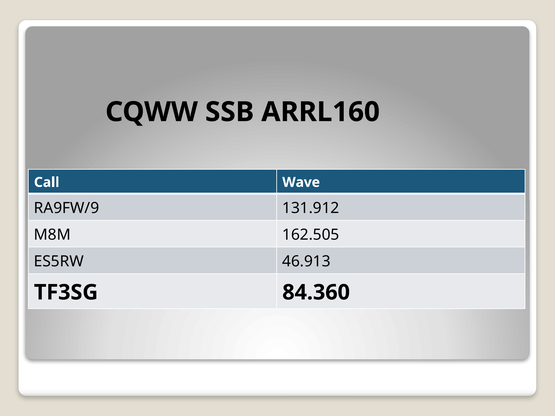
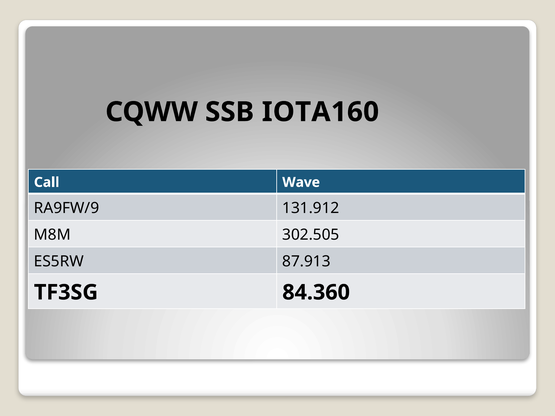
ARRL160: ARRL160 -> IOTA160
162.505: 162.505 -> 302.505
46.913: 46.913 -> 87.913
